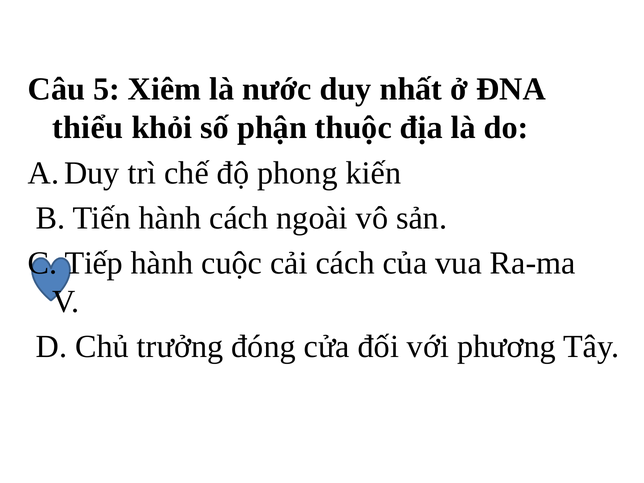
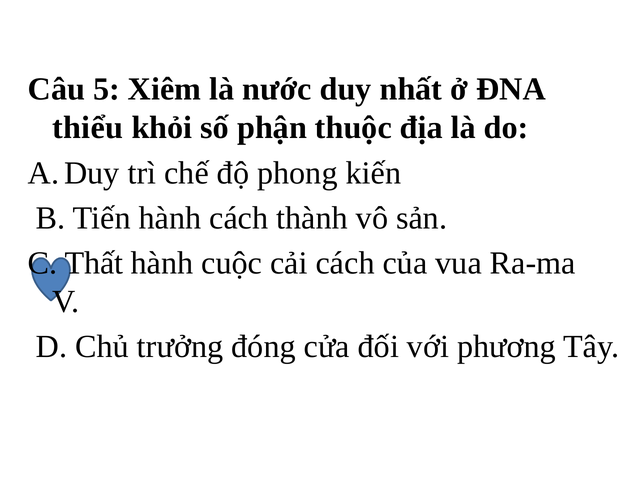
ngoài: ngoài -> thành
Tiếp: Tiếp -> Thất
